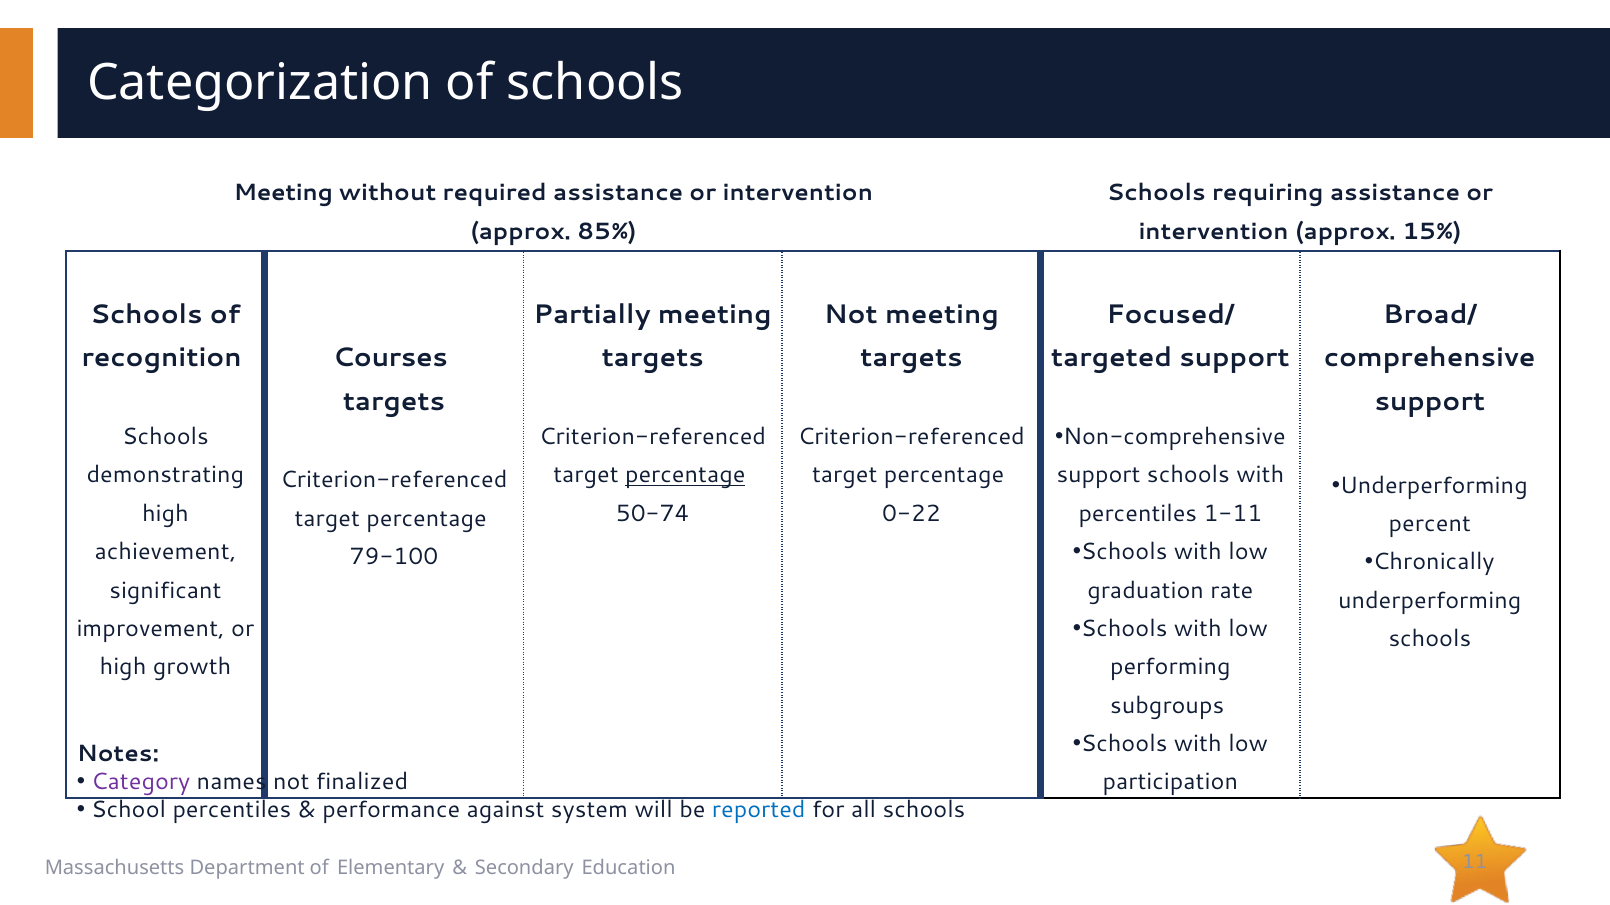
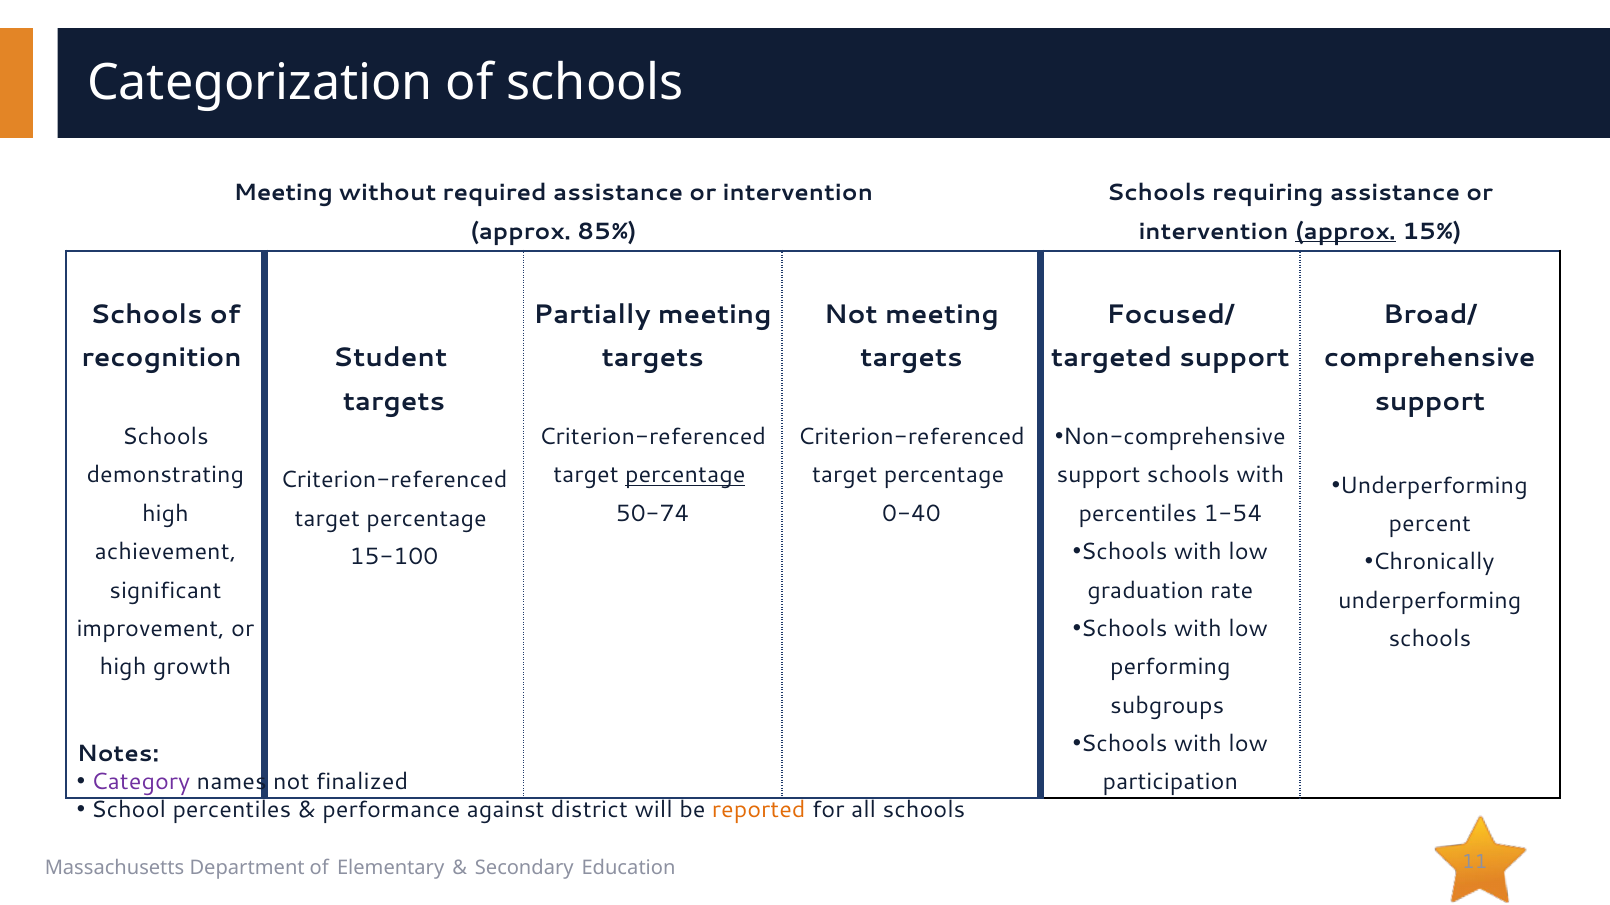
approx at (1345, 232) underline: none -> present
Courses: Courses -> Student
0-22: 0-22 -> 0-40
1-11: 1-11 -> 1-54
79-100: 79-100 -> 15-100
system: system -> district
reported colour: blue -> orange
